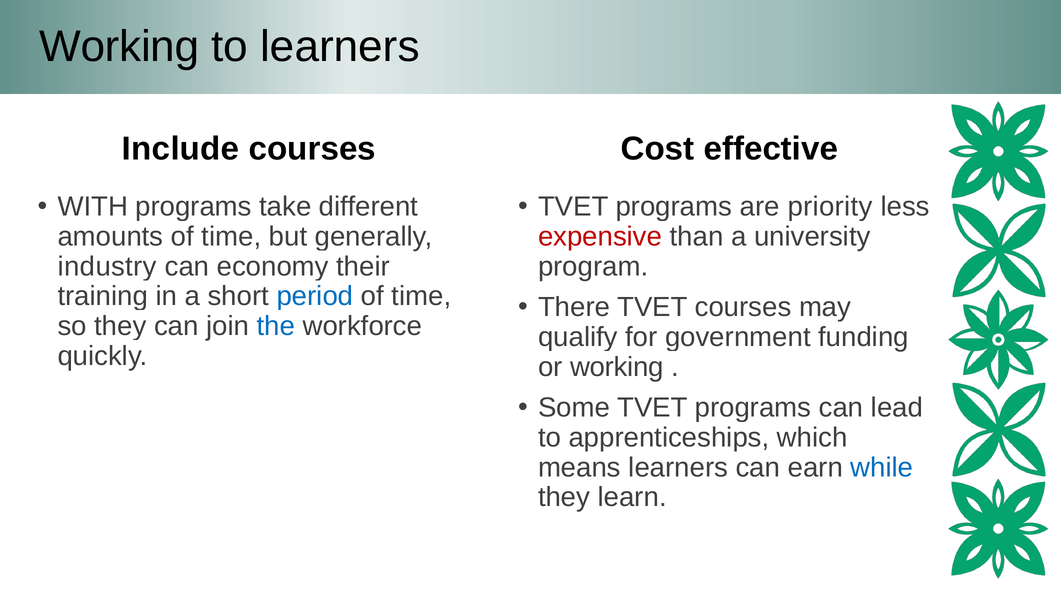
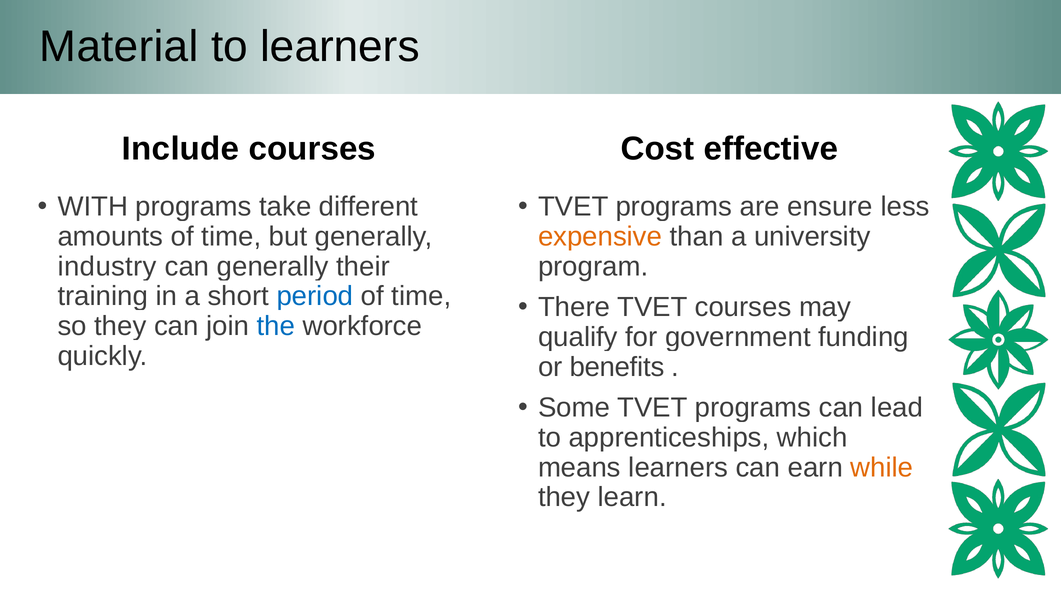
Working at (119, 47): Working -> Material
priority: priority -> ensure
expensive colour: red -> orange
can economy: economy -> generally
or working: working -> benefits
while colour: blue -> orange
